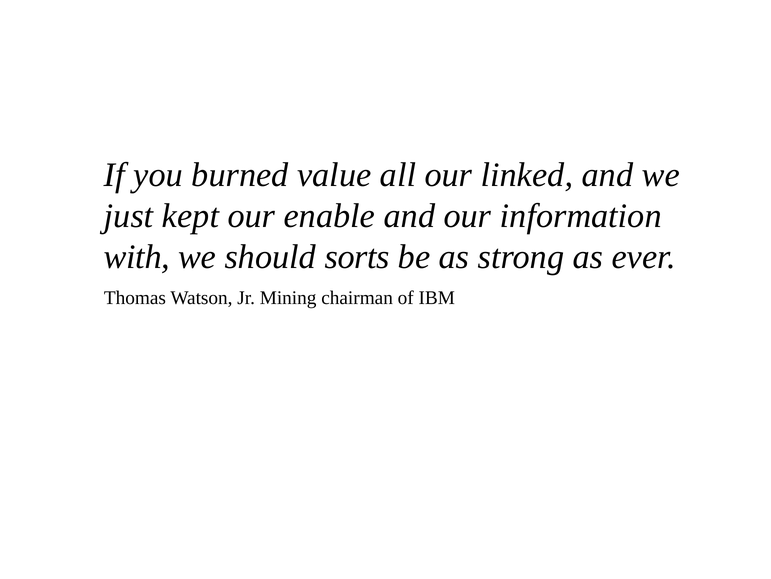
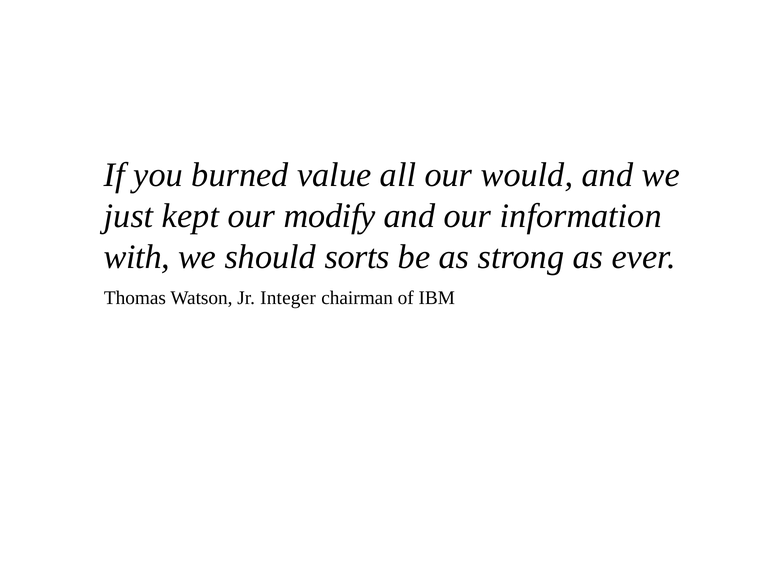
linked: linked -> would
enable: enable -> modify
Mining: Mining -> Integer
